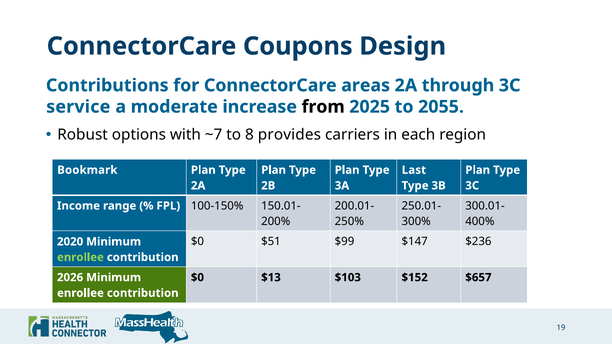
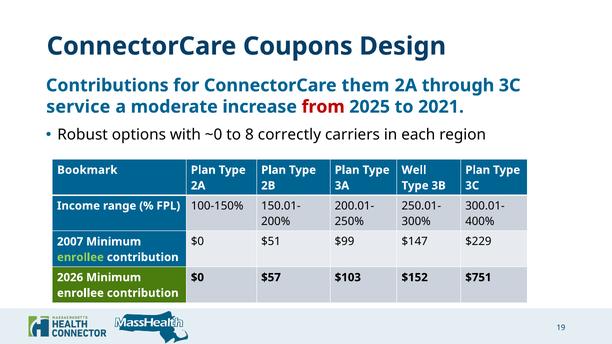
areas: areas -> them
from colour: black -> red
2055: 2055 -> 2021
~7: ~7 -> ~0
provides: provides -> correctly
Last: Last -> Well
$236: $236 -> $229
2020: 2020 -> 2007
$13: $13 -> $57
$657: $657 -> $751
